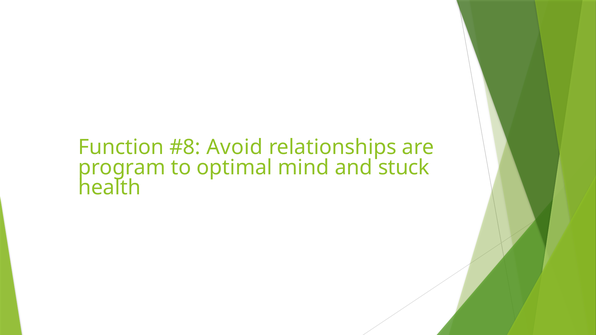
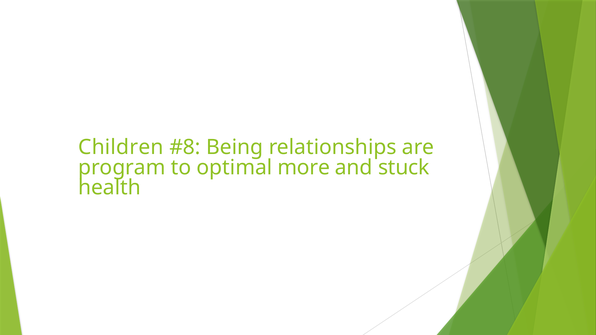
Function: Function -> Children
Avoid: Avoid -> Being
mind: mind -> more
